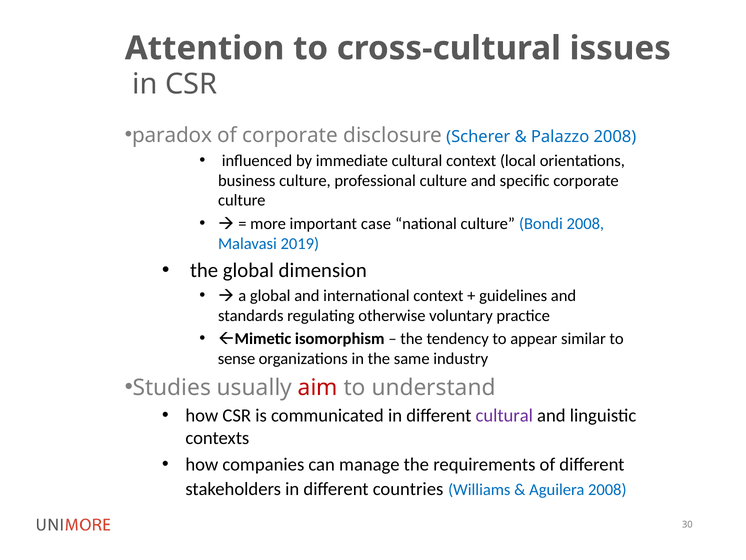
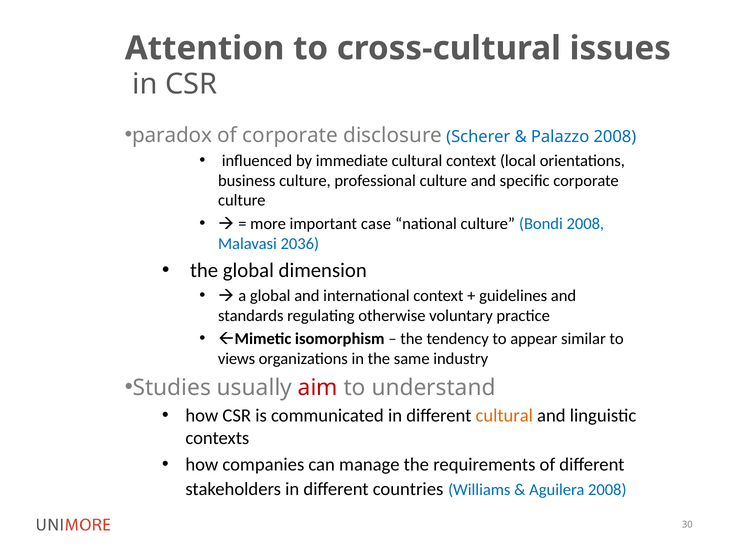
2019: 2019 -> 2036
sense: sense -> views
cultural at (504, 415) colour: purple -> orange
